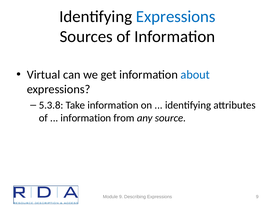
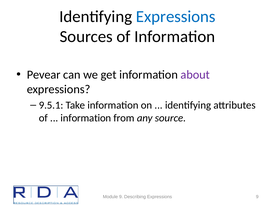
Virtual: Virtual -> Pevear
about colour: blue -> purple
5.3.8: 5.3.8 -> 9.5.1
